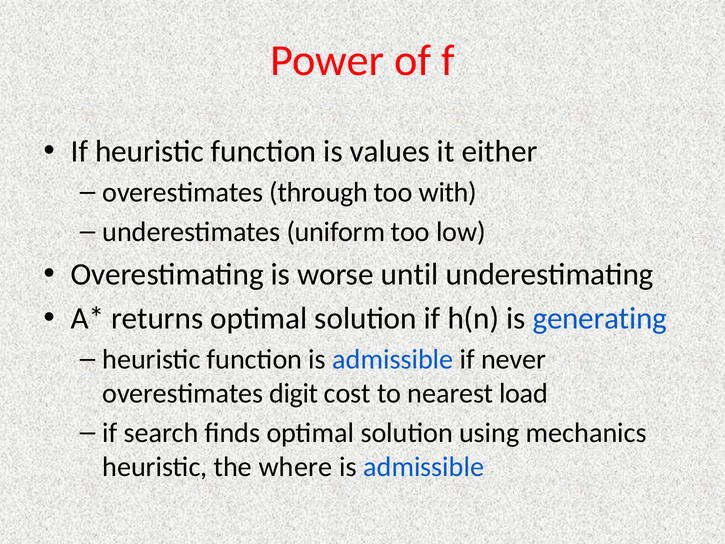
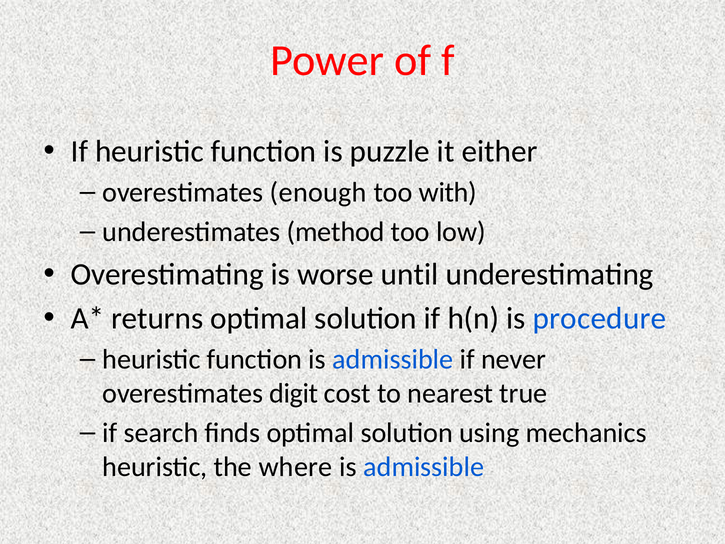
values: values -> puzzle
through: through -> enough
uniform: uniform -> method
generating: generating -> procedure
load: load -> true
